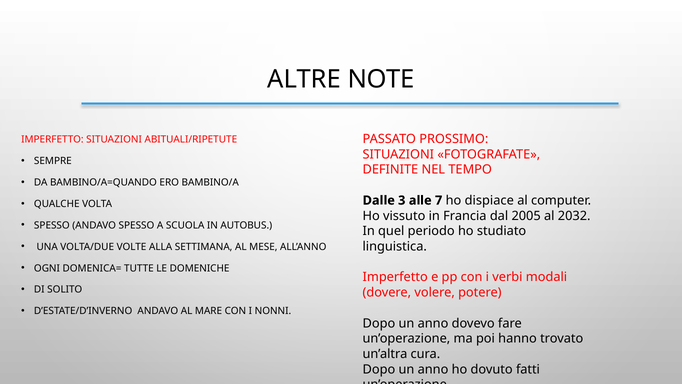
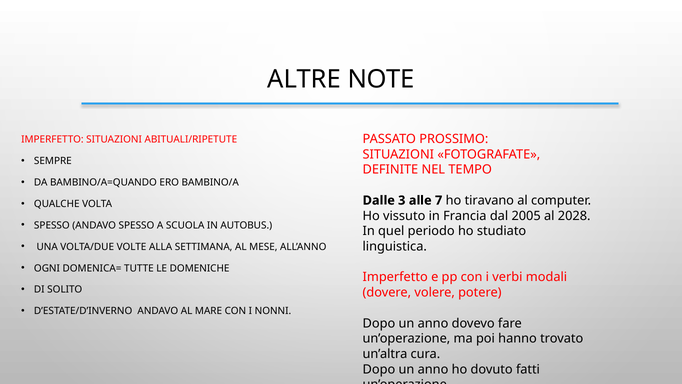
dispiace: dispiace -> tiravano
2032: 2032 -> 2028
